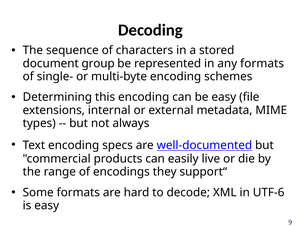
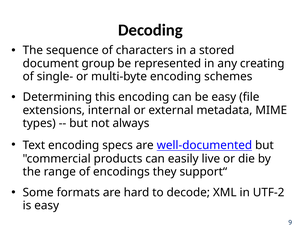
any formats: formats -> creating
UTF-6: UTF-6 -> UTF-2
